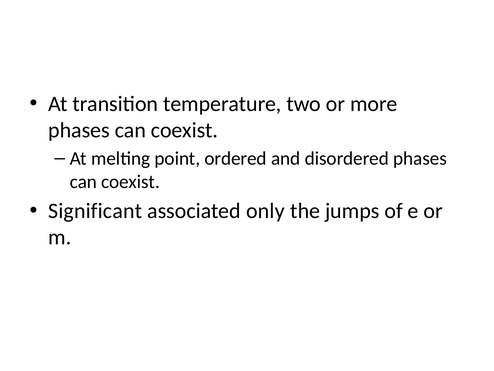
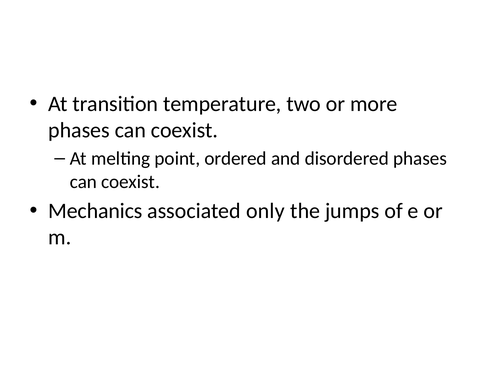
Significant: Significant -> Mechanics
